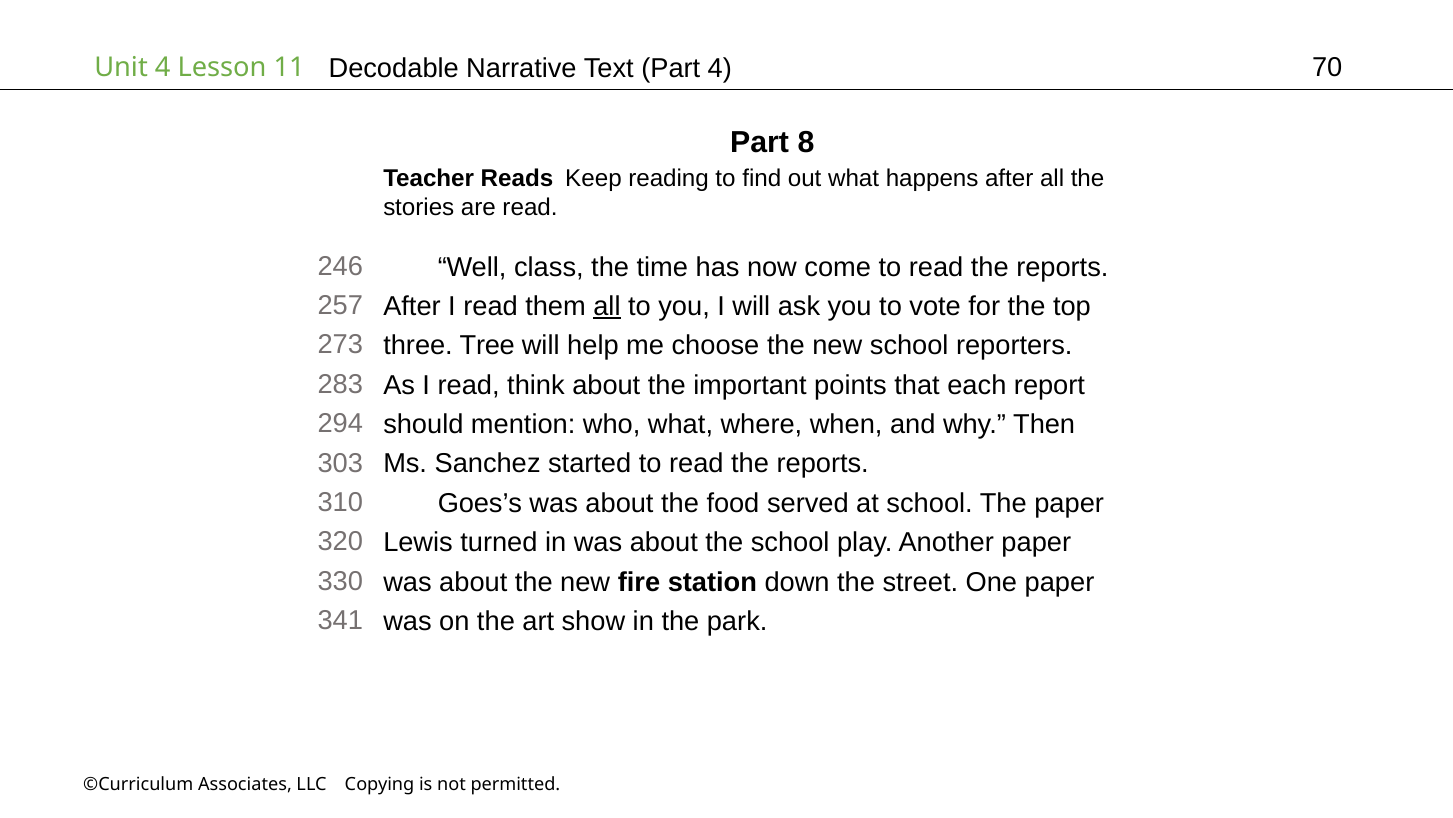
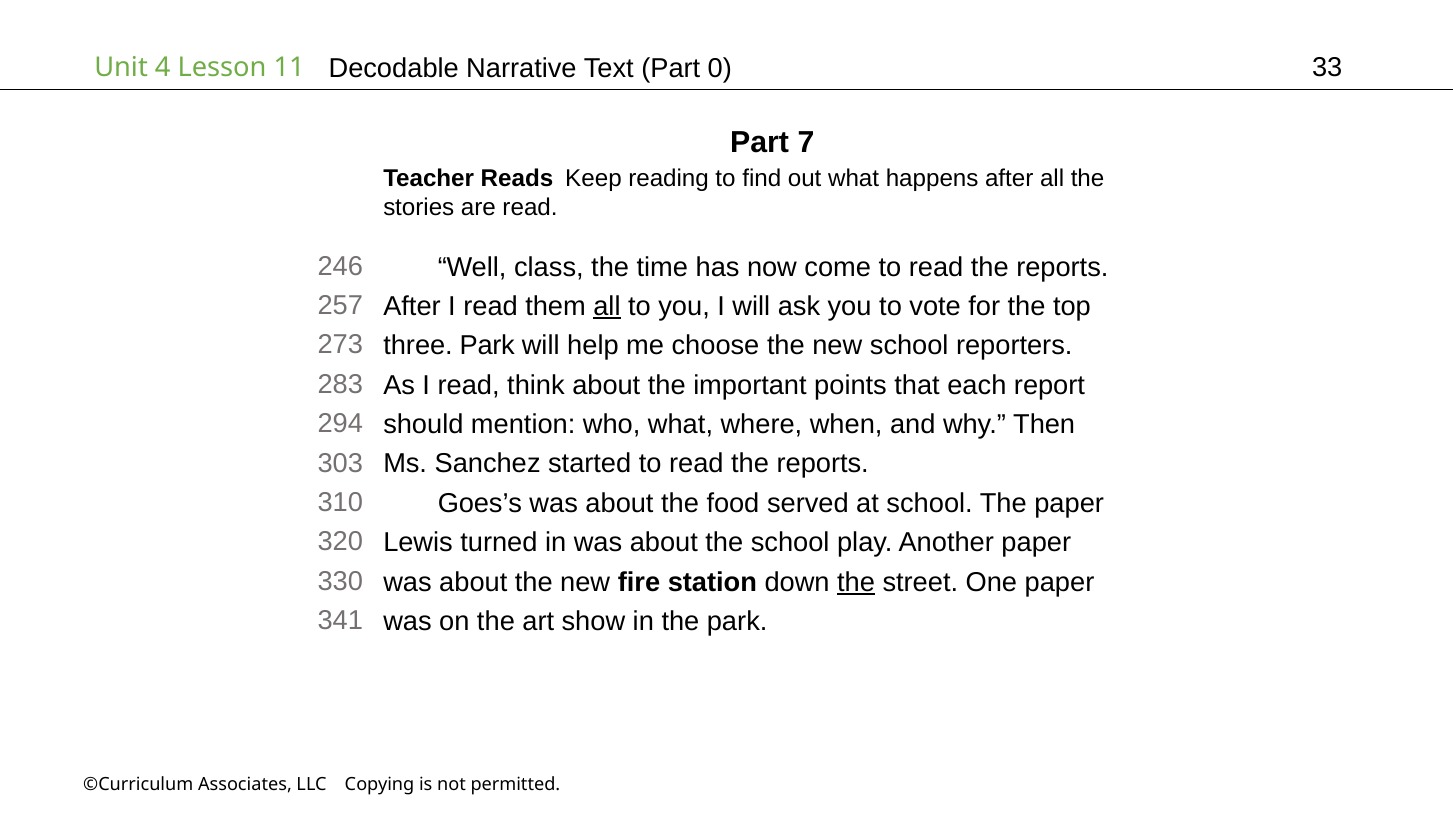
Part 4: 4 -> 0
70: 70 -> 33
8: 8 -> 7
three Tree: Tree -> Park
the at (856, 582) underline: none -> present
